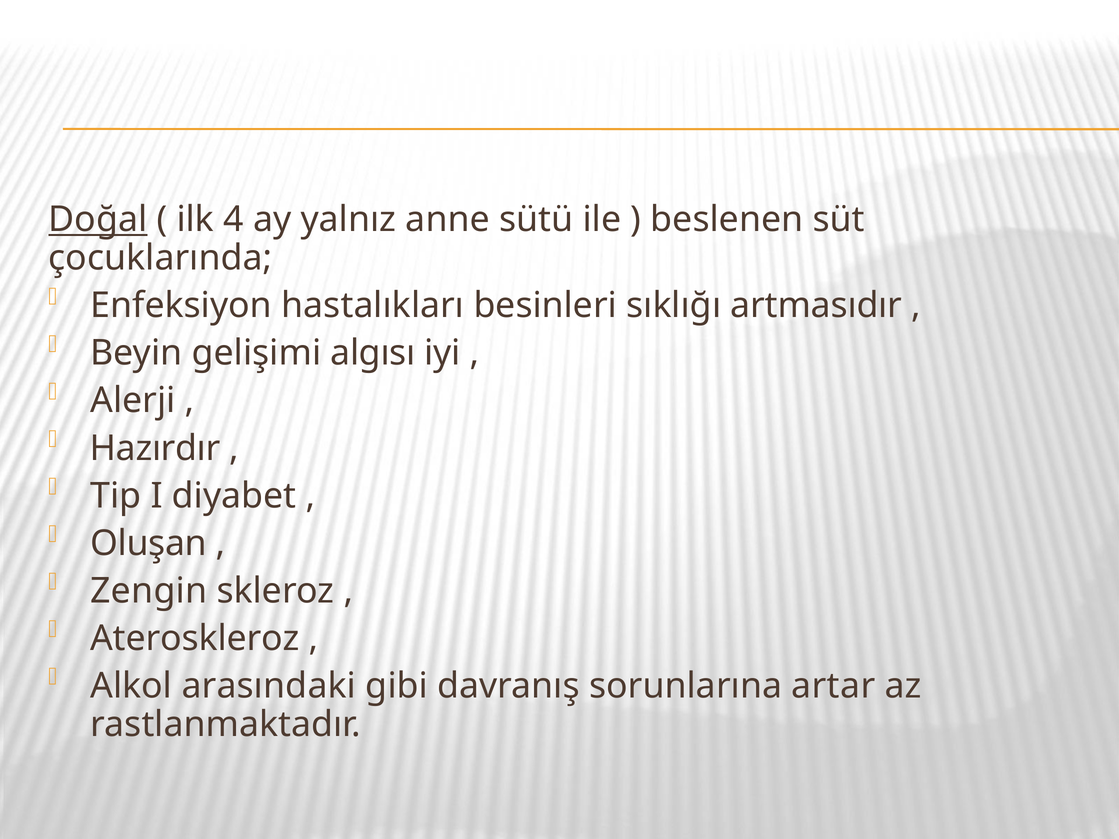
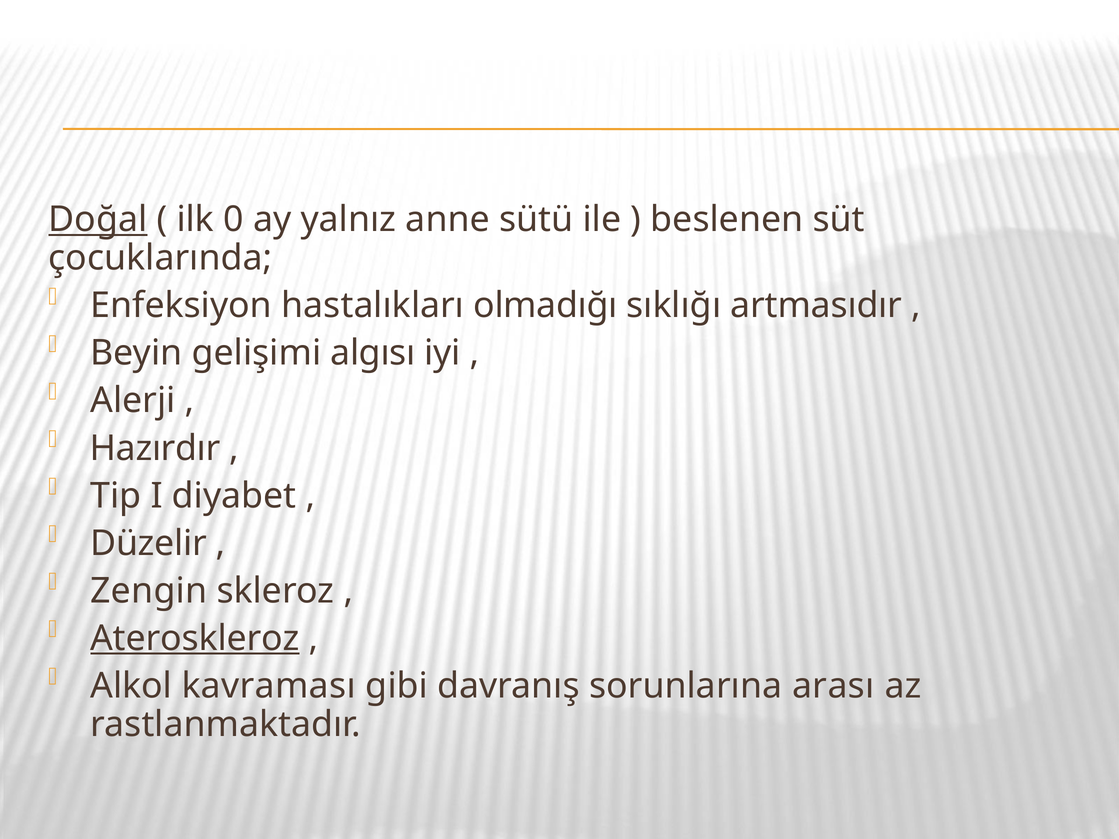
4: 4 -> 0
besinleri: besinleri -> olmadığı
Oluşan: Oluşan -> Düzelir
Ateroskleroz underline: none -> present
arasındaki: arasındaki -> kavraması
artar: artar -> arası
